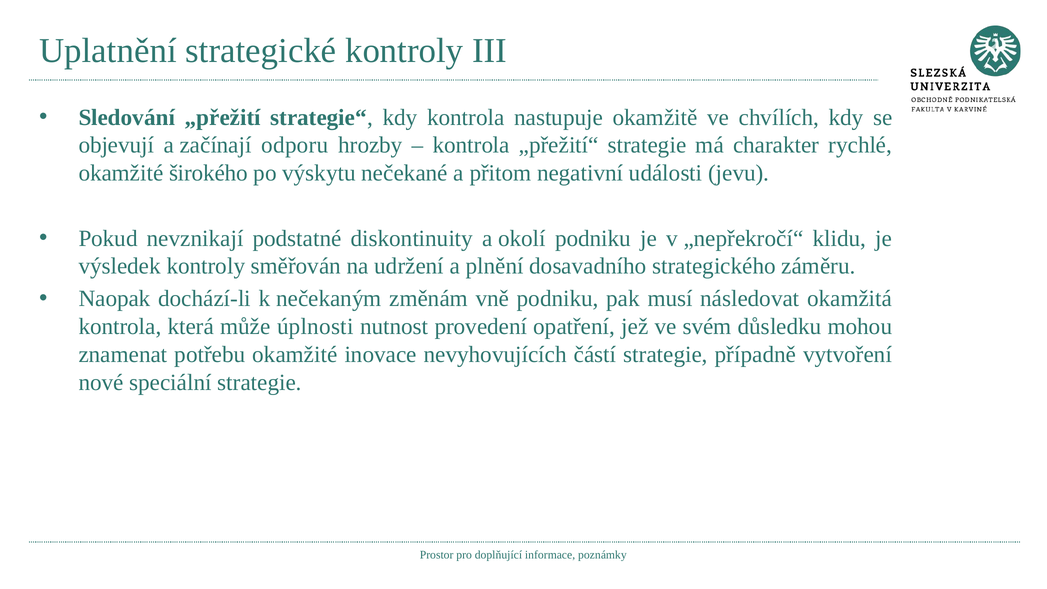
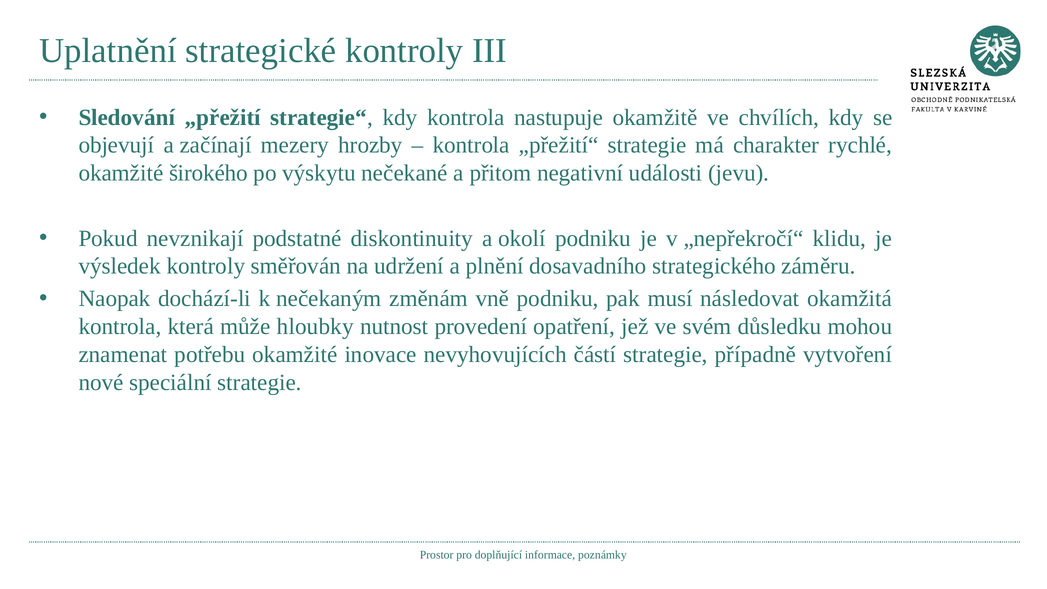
odporu: odporu -> mezery
úplnosti: úplnosti -> hloubky
